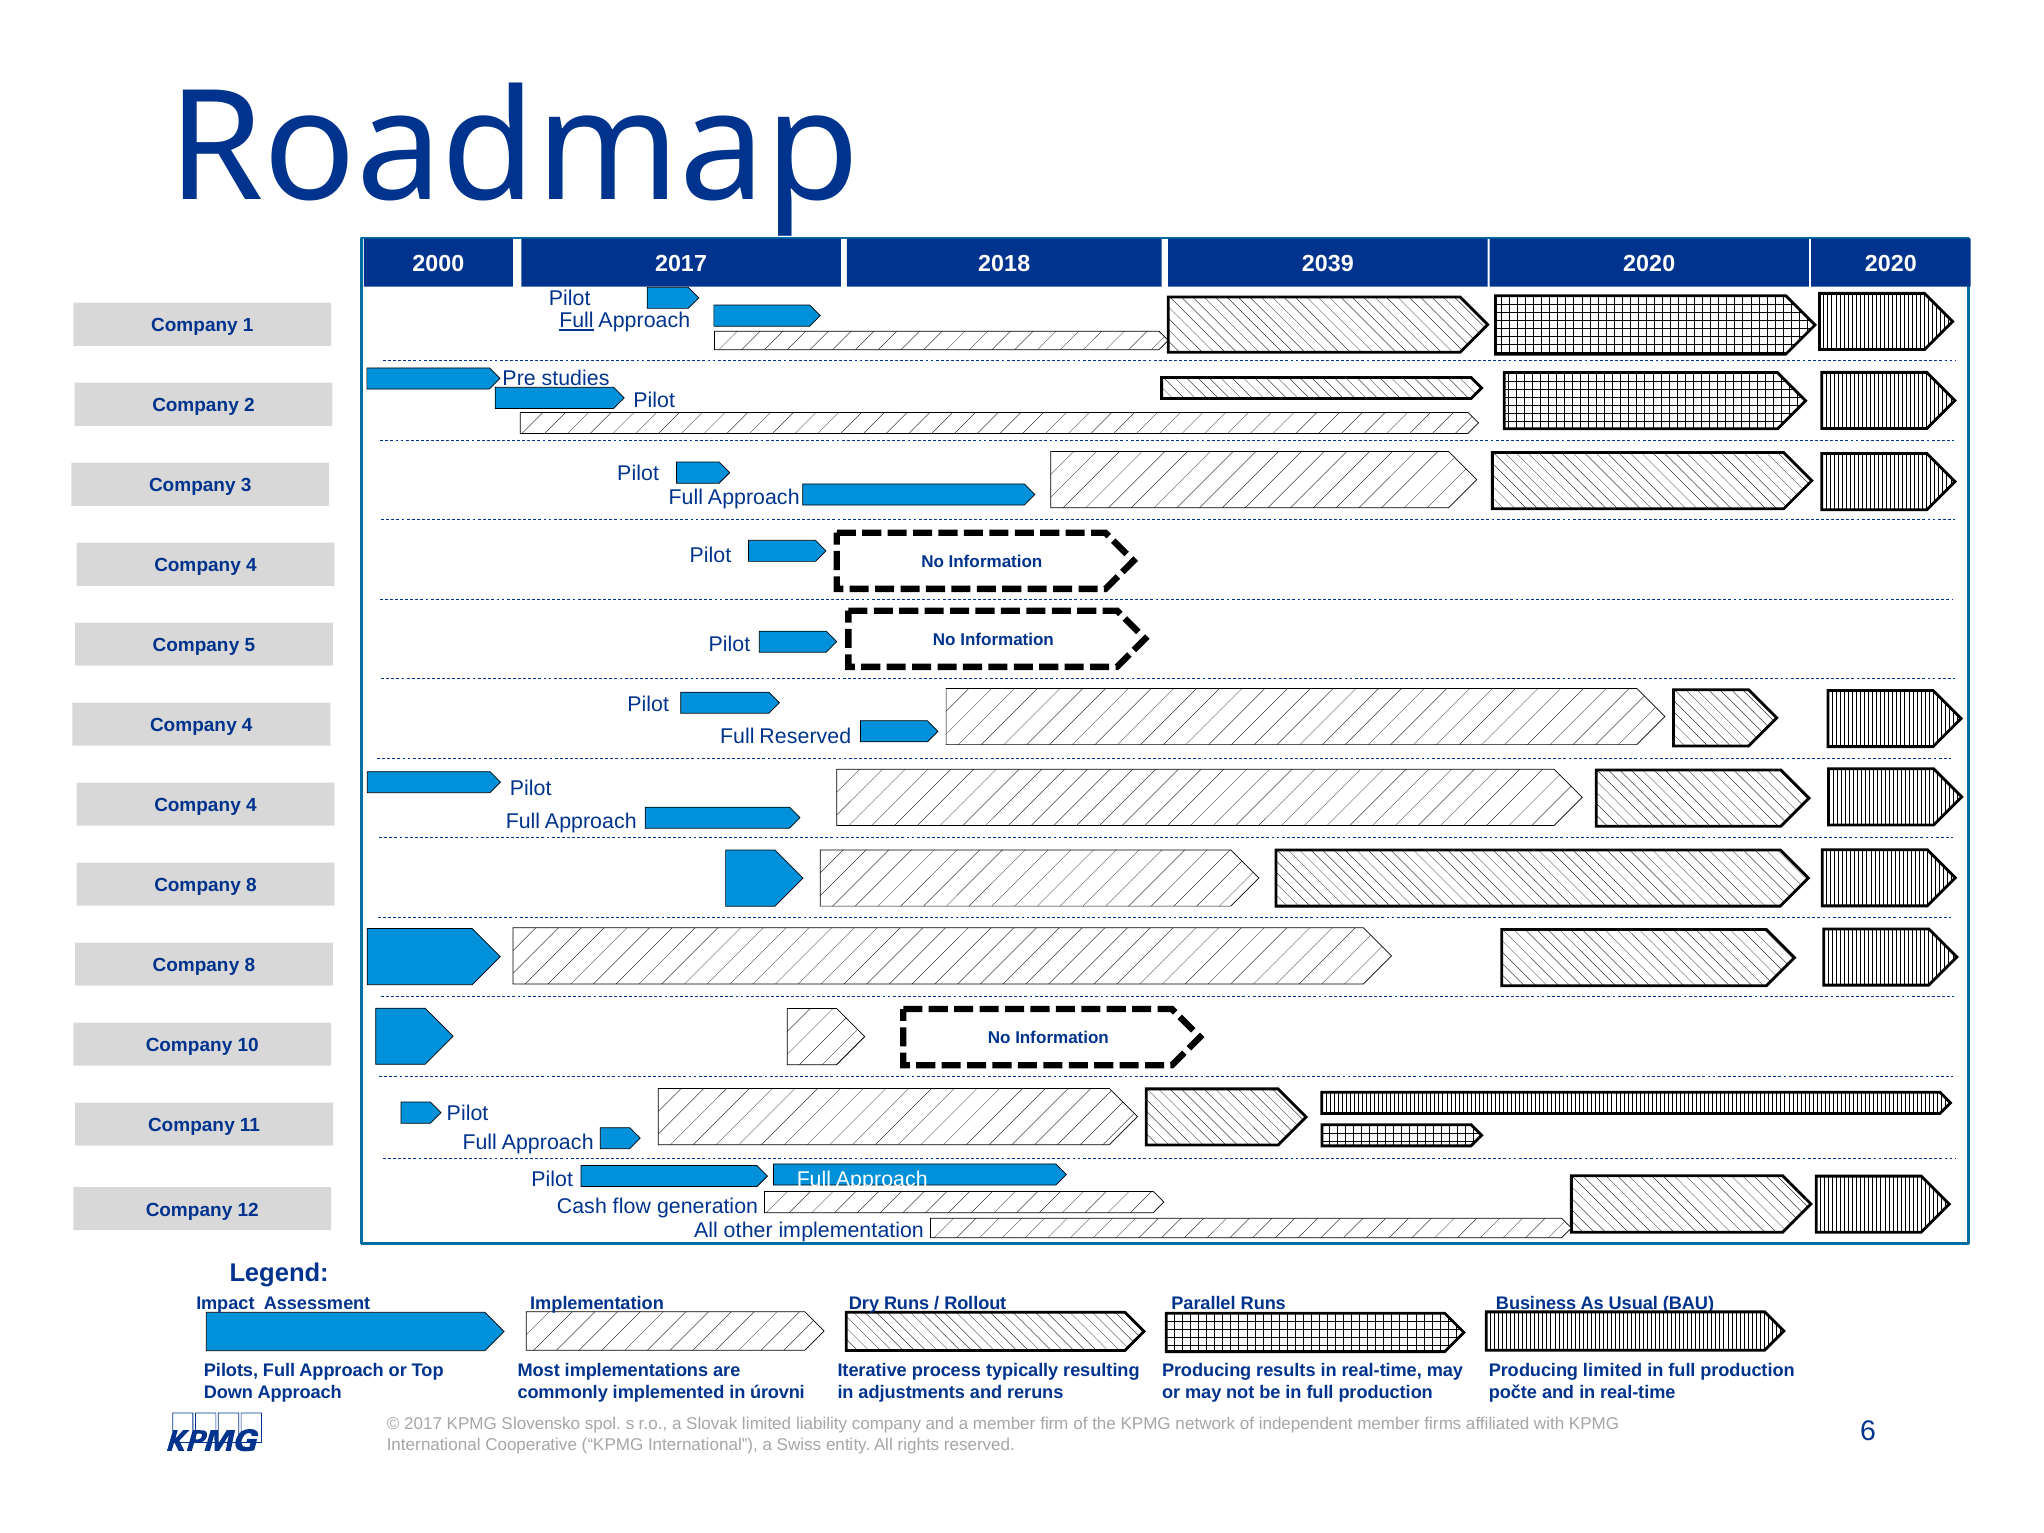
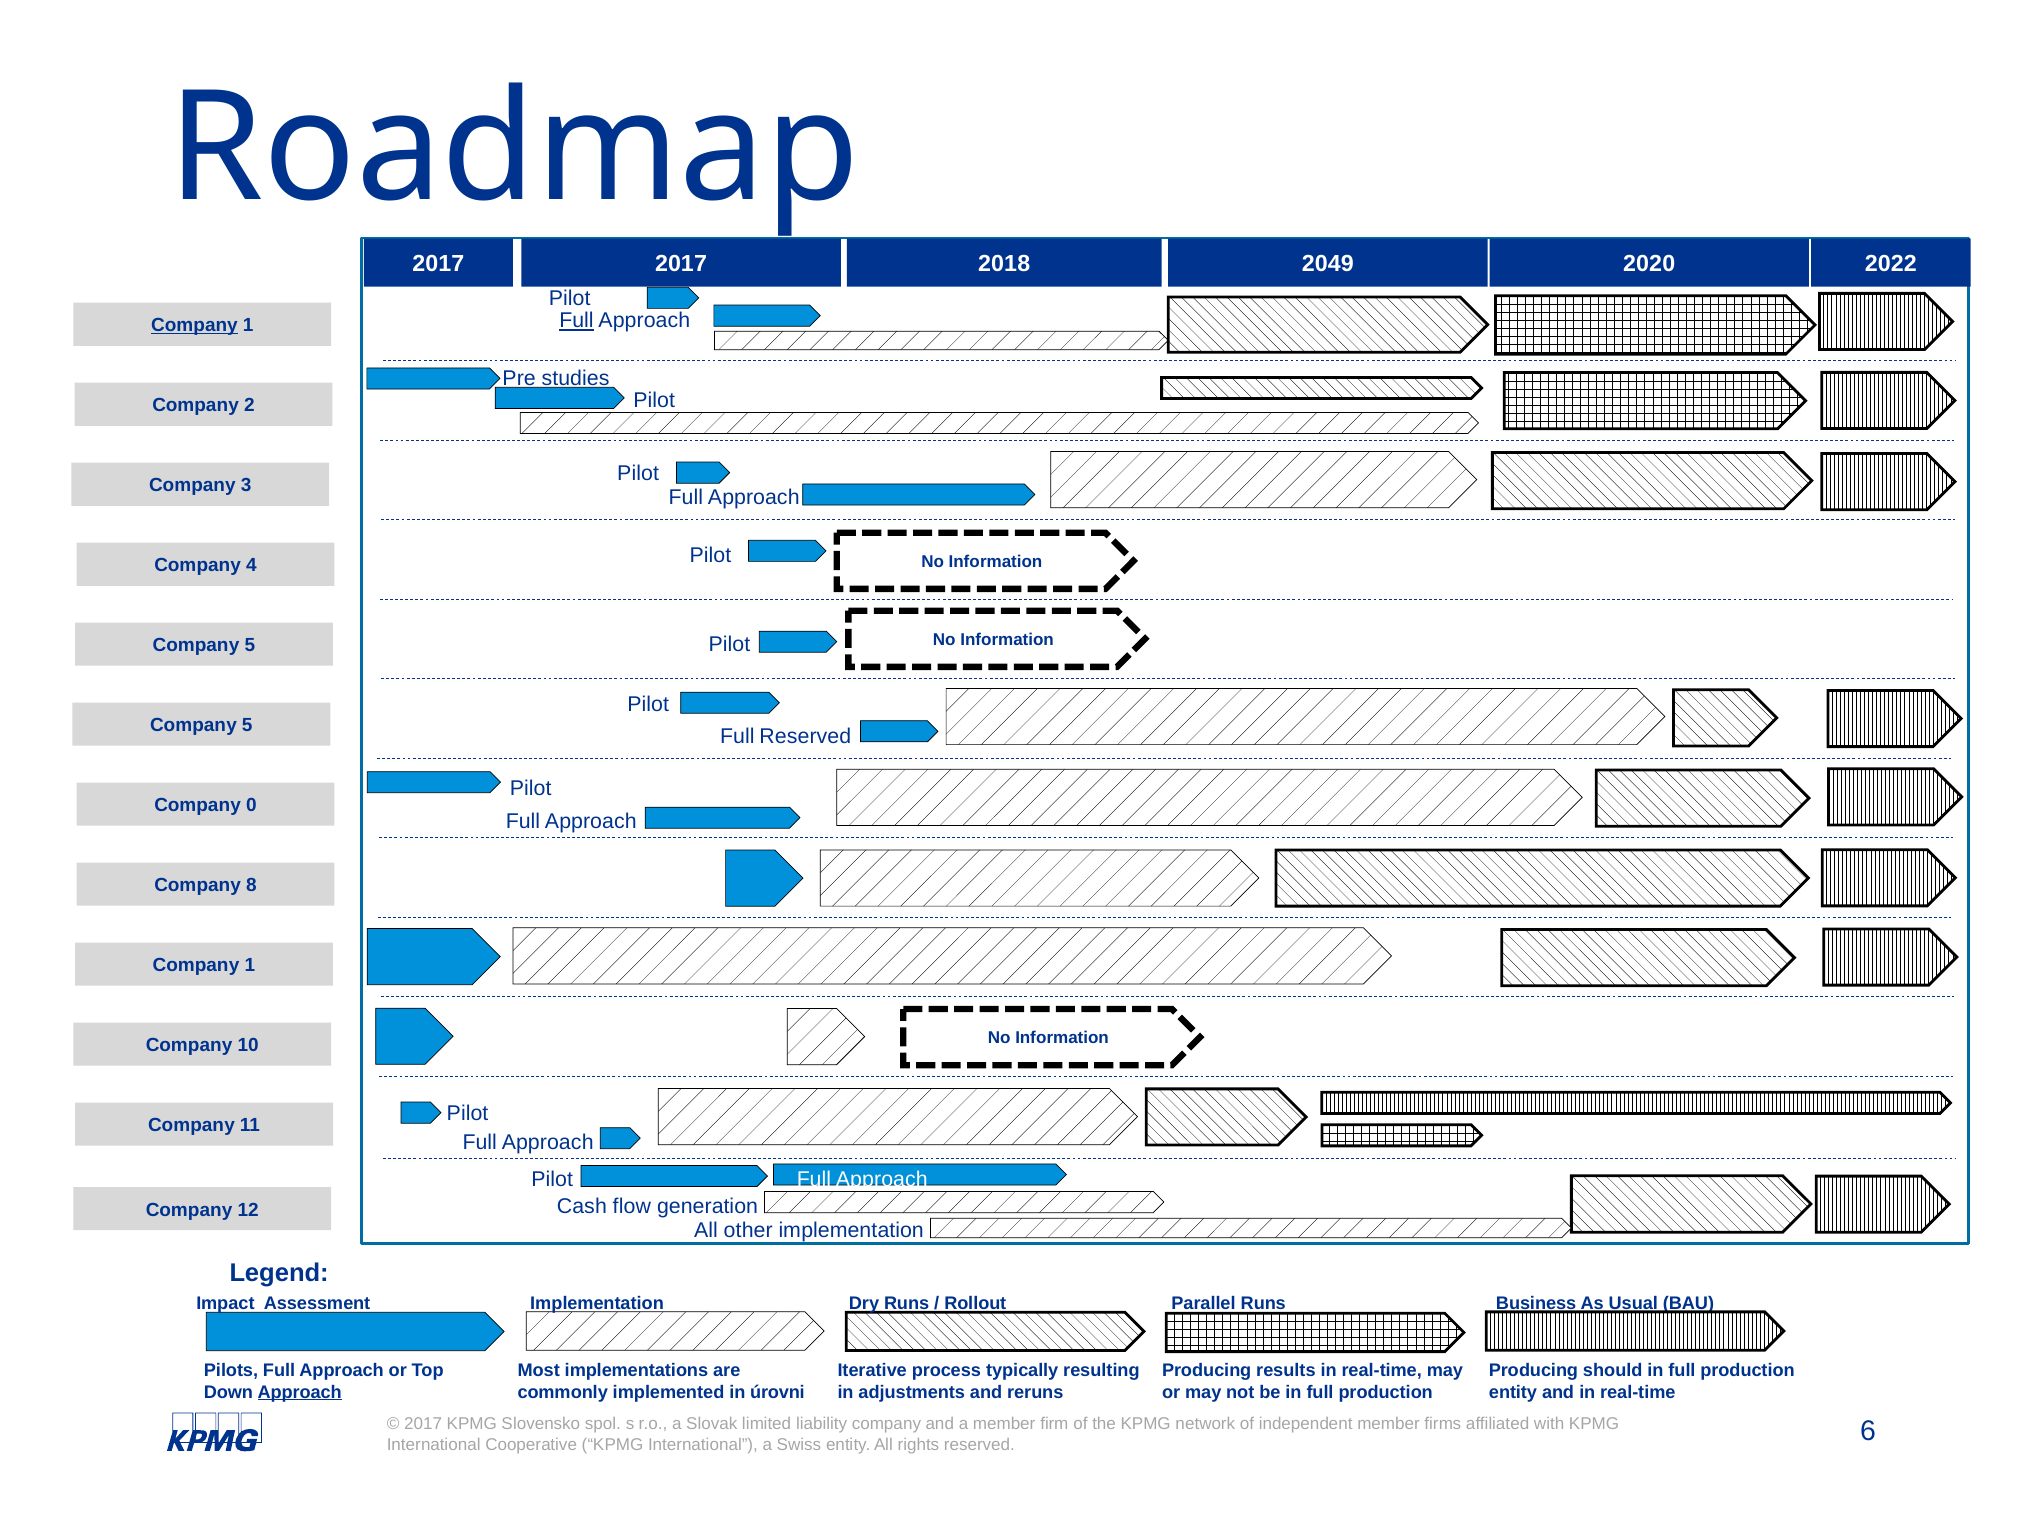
2000 at (438, 264): 2000 -> 2017
2039: 2039 -> 2049
2020 2020: 2020 -> 2022
Company at (194, 326) underline: none -> present
4 at (247, 726): 4 -> 5
4 at (251, 806): 4 -> 0
8 at (250, 966): 8 -> 1
Producing limited: limited -> should
Approach at (300, 1392) underline: none -> present
počte at (1513, 1392): počte -> entity
